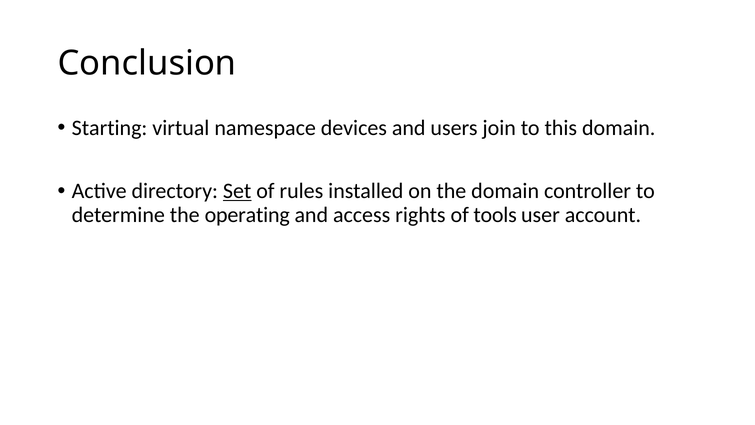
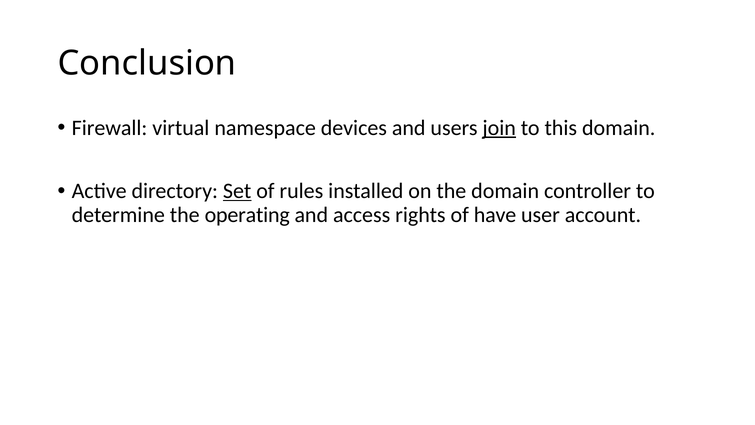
Starting: Starting -> Firewall
join underline: none -> present
tools: tools -> have
